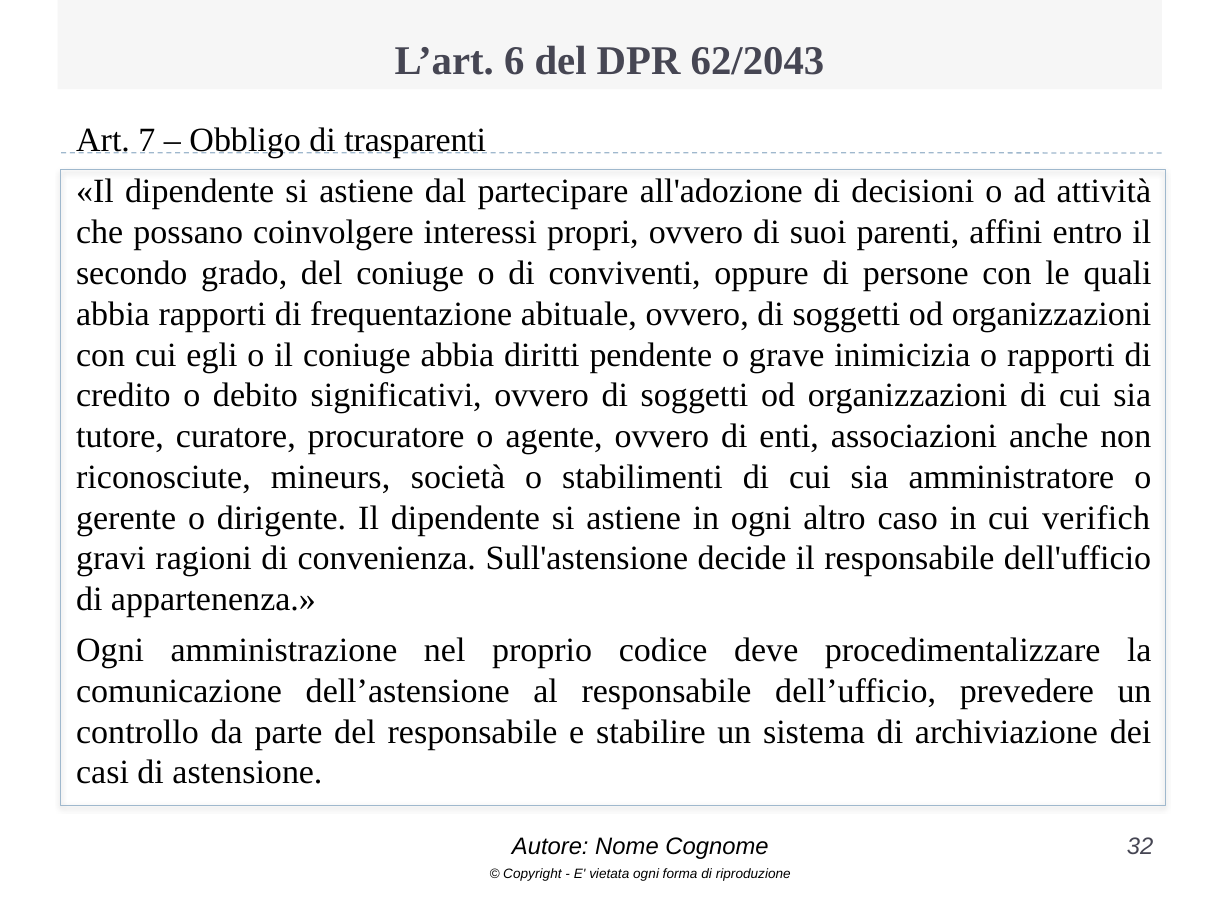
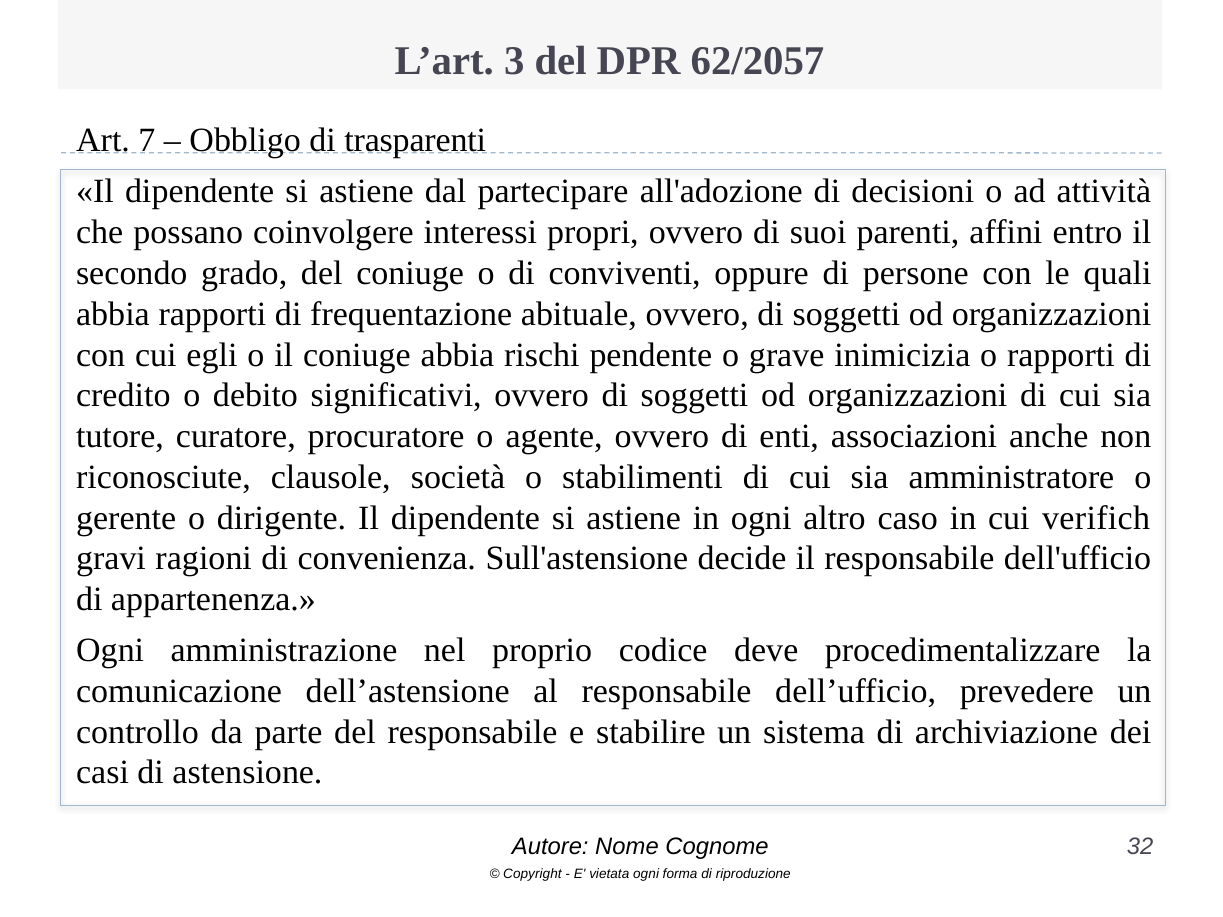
6: 6 -> 3
62/2043: 62/2043 -> 62/2057
diritti: diritti -> rischi
mineurs: mineurs -> clausole
